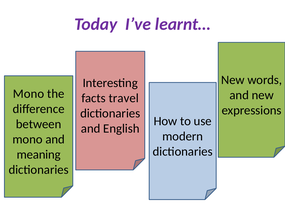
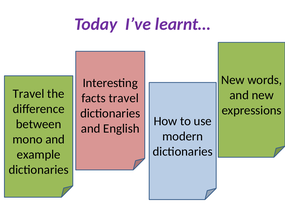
Mono at (28, 94): Mono -> Travel
meaning: meaning -> example
